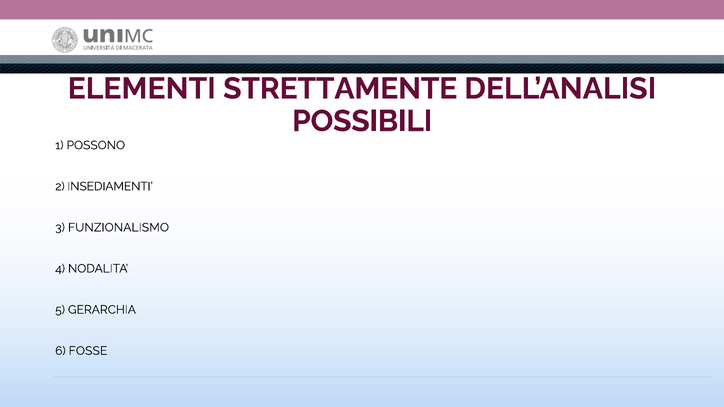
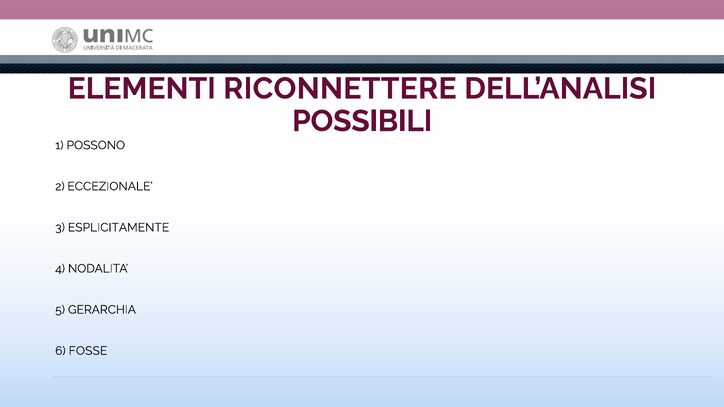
STRETTAMENTE: STRETTAMENTE -> RICONNETTERE
INSEDIAMENTI: INSEDIAMENTI -> ECCEZIONALE
FUNZIONALISMO: FUNZIONALISMO -> ESPLICITAMENTE
